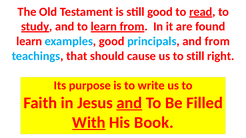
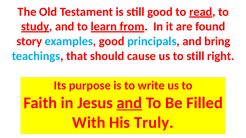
learn at (29, 41): learn -> story
and from: from -> bring
With underline: present -> none
Book: Book -> Truly
